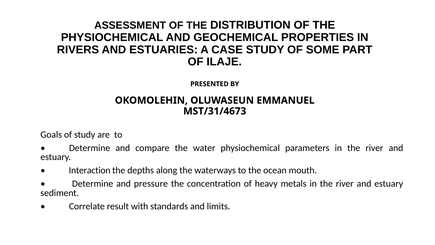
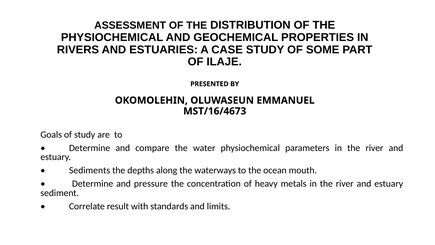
MST/31/4673: MST/31/4673 -> MST/16/4673
Interaction: Interaction -> Sediments
